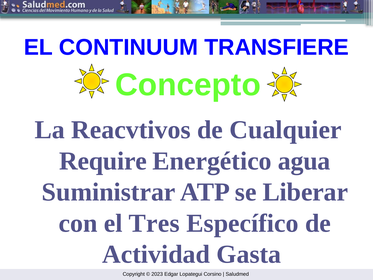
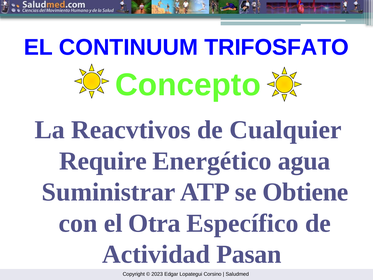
TRANSFIERE: TRANSFIERE -> TRIFOSFATO
Liberar: Liberar -> Obtiene
Tres: Tres -> Otra
Gasta: Gasta -> Pasan
